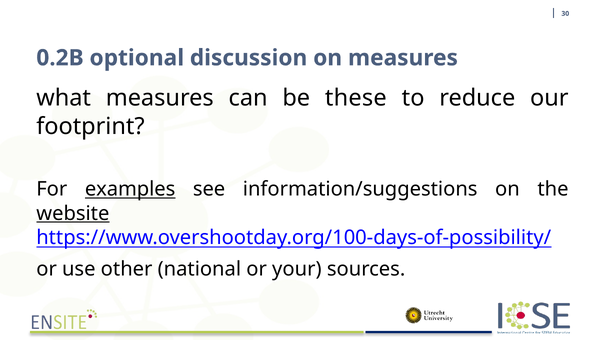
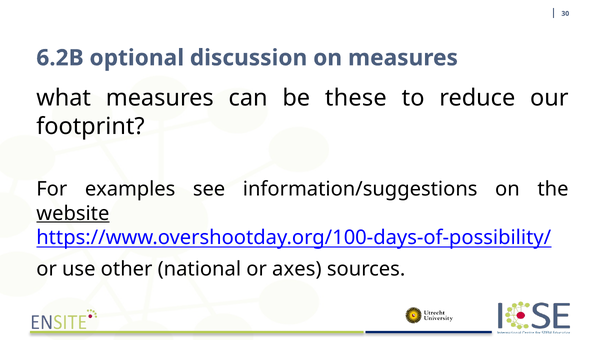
0.2B: 0.2B -> 6.2B
examples underline: present -> none
your: your -> axes
